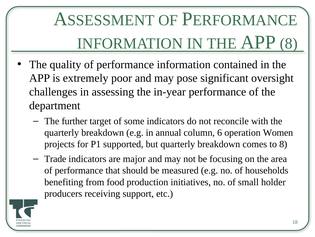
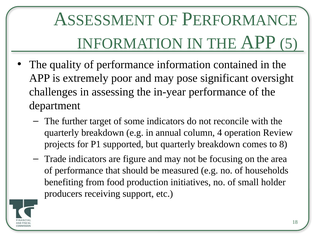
APP 8: 8 -> 5
6: 6 -> 4
Women: Women -> Review
major: major -> figure
